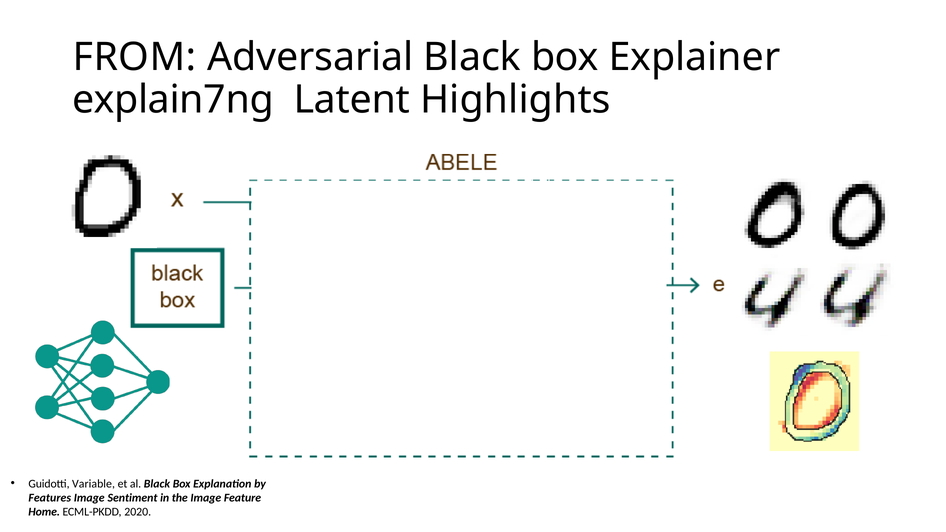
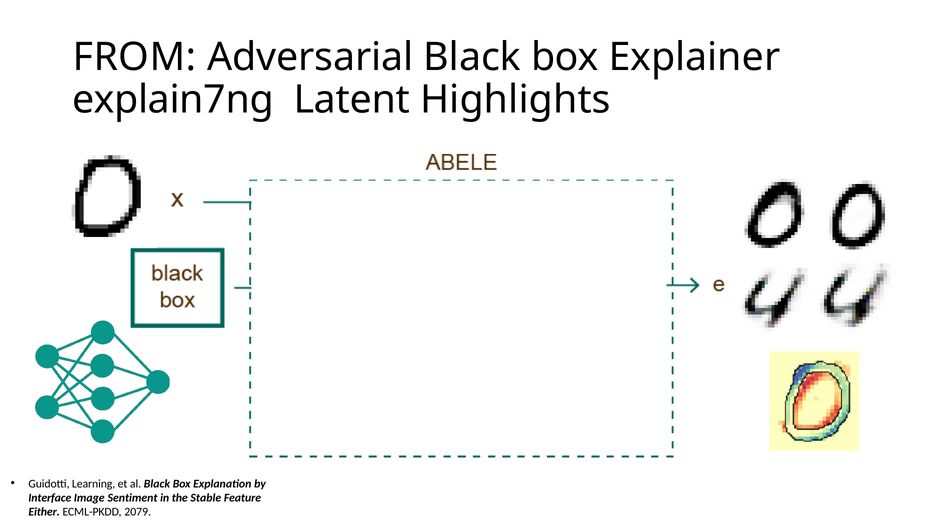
Variable: Variable -> Learning
Features: Features -> Interface
the Image: Image -> Stable
Home: Home -> Either
2020: 2020 -> 2079
